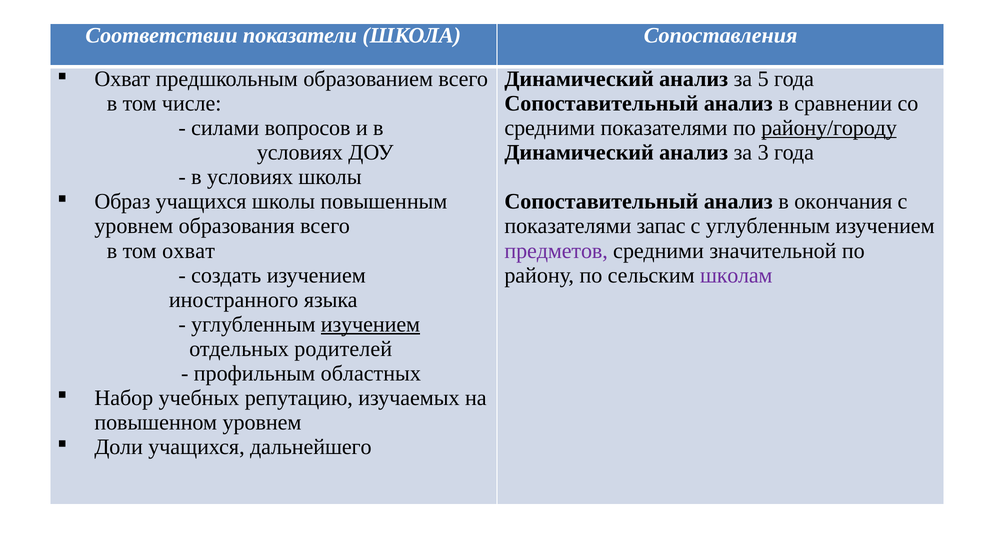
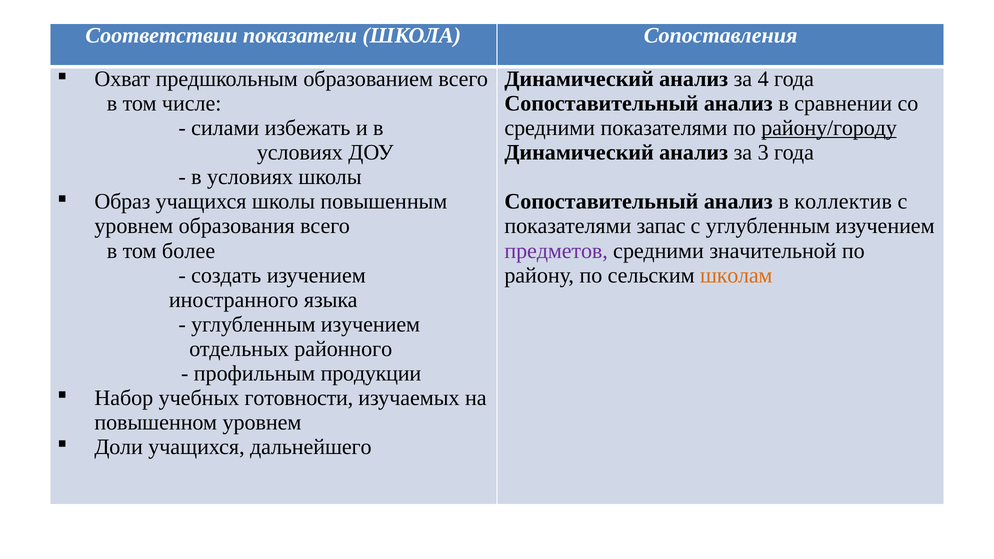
5: 5 -> 4
вопросов: вопросов -> избежать
окончания: окончания -> коллектив
том охват: охват -> более
школам colour: purple -> orange
изучением at (370, 324) underline: present -> none
родителей: родителей -> районного
областных: областных -> продукции
репутацию: репутацию -> готовности
